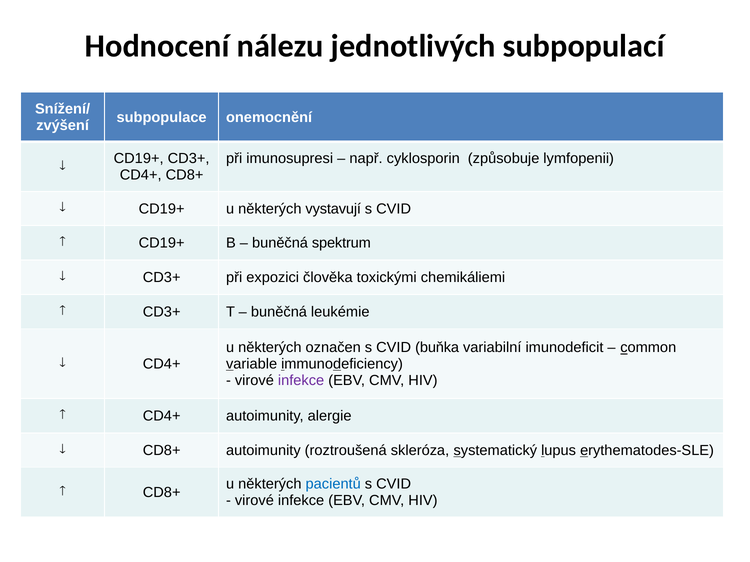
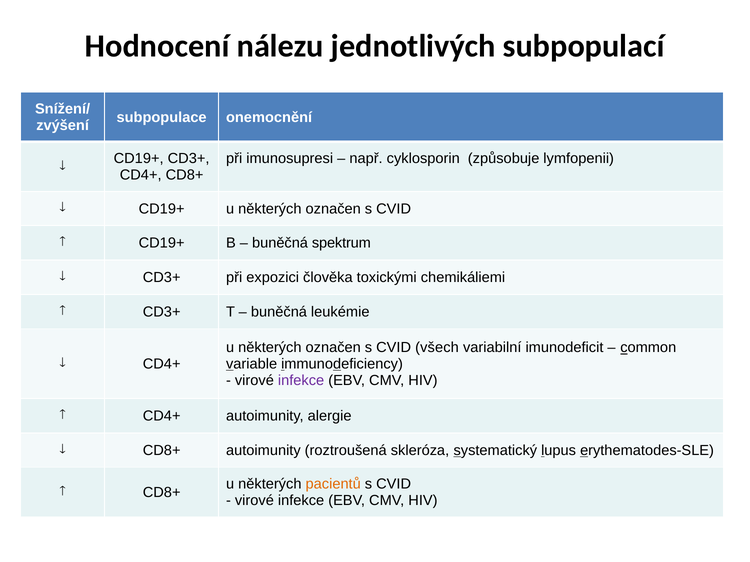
CD19+ u některých vystavují: vystavují -> označen
buňka: buňka -> všech
pacientů colour: blue -> orange
